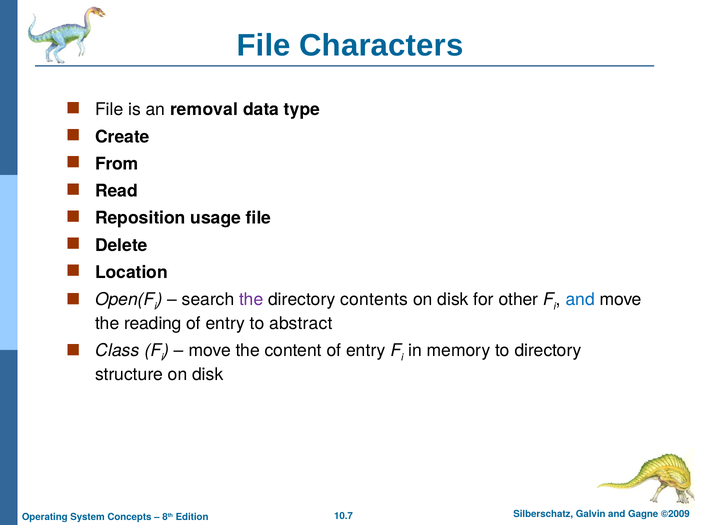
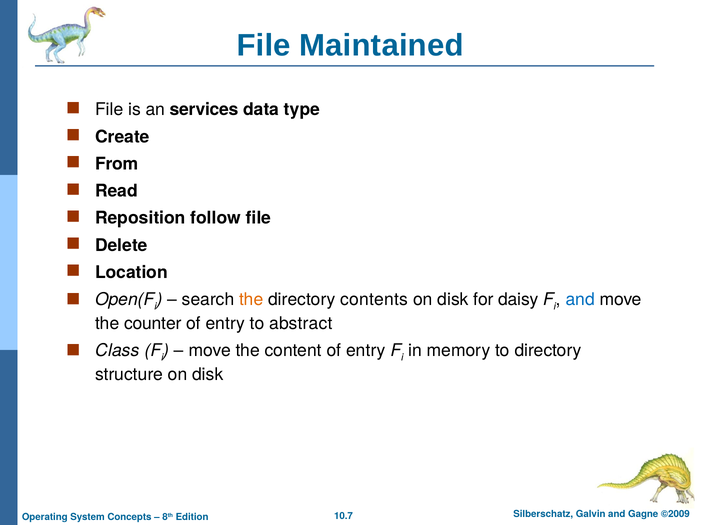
Characters: Characters -> Maintained
removal: removal -> services
usage: usage -> follow
the at (251, 300) colour: purple -> orange
other: other -> daisy
reading: reading -> counter
